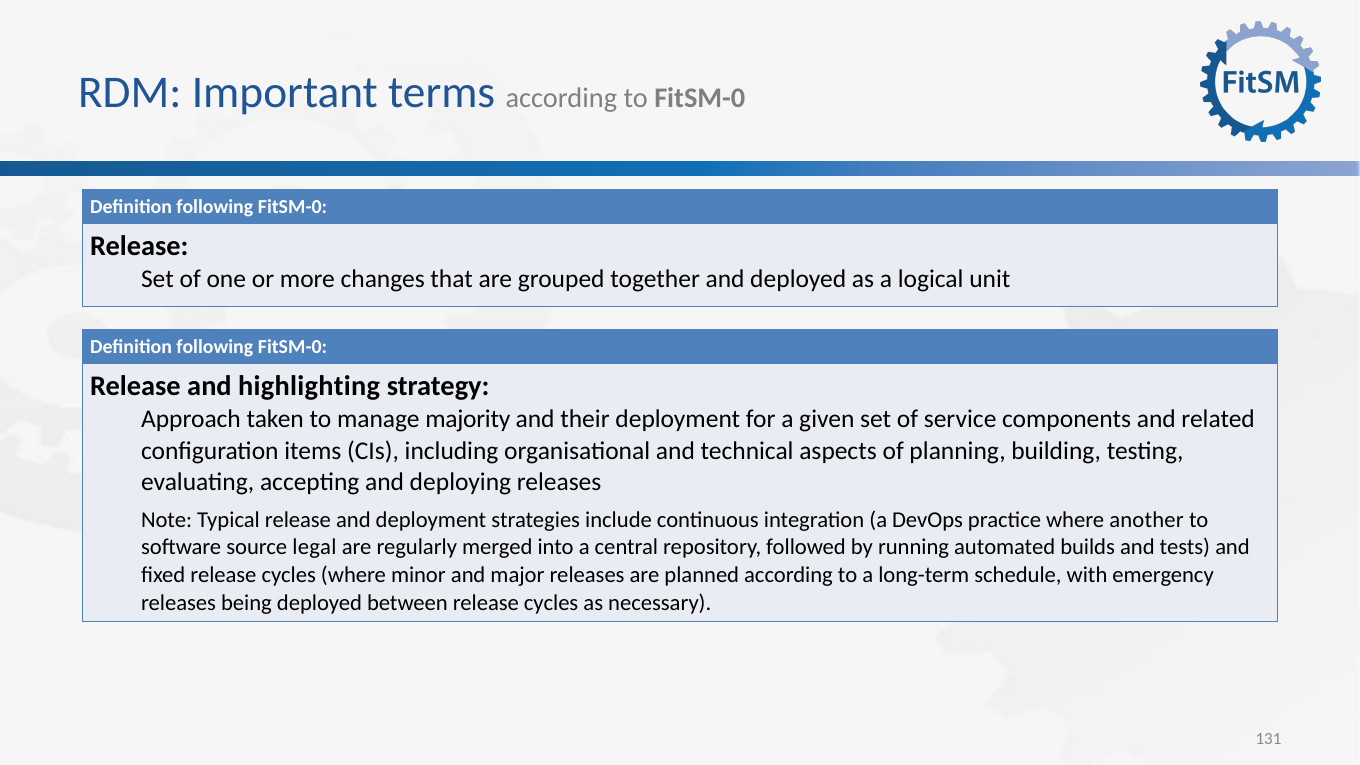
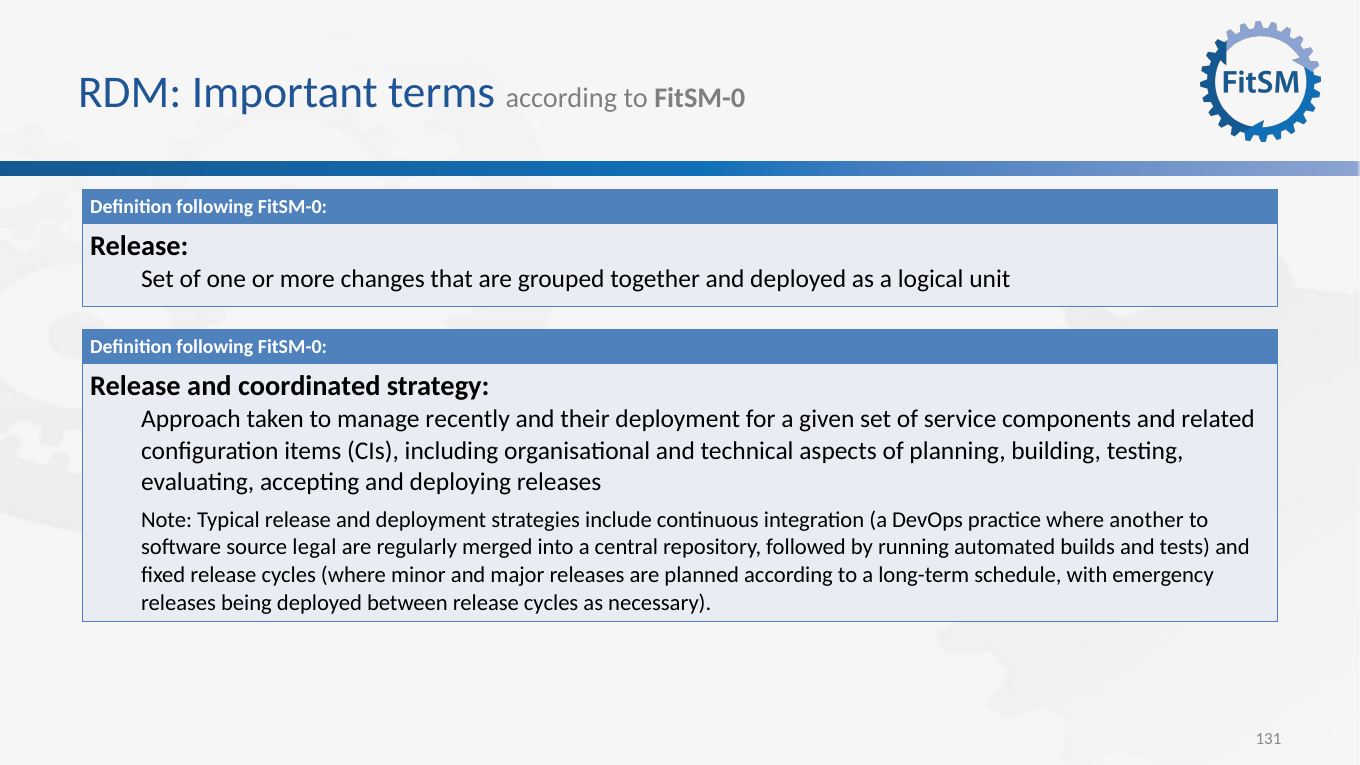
highlighting: highlighting -> coordinated
majority: majority -> recently
